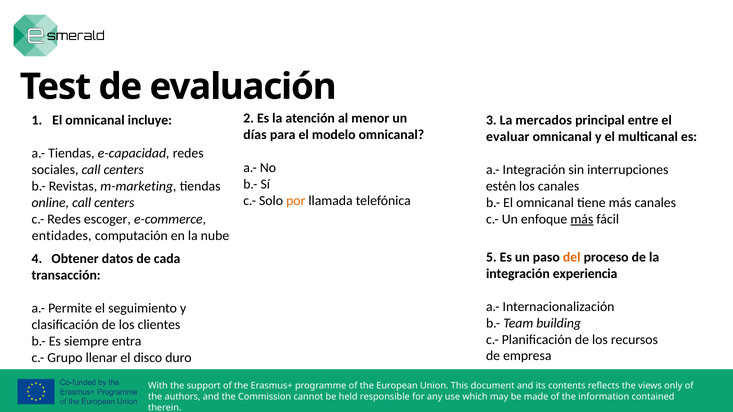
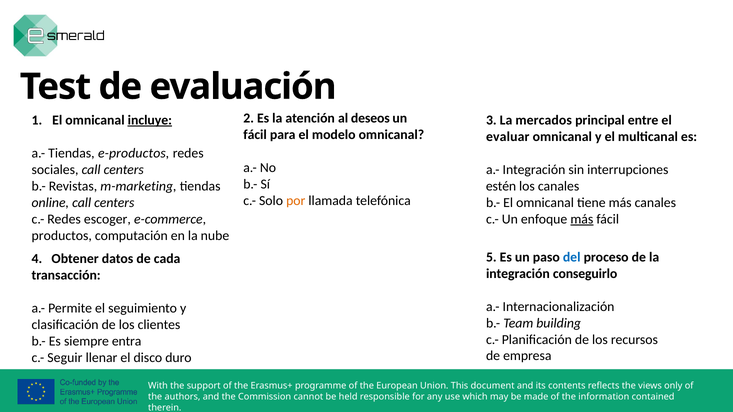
menor: menor -> deseos
incluye underline: none -> present
días at (255, 135): días -> fácil
e-capacidad: e-capacidad -> e-productos
entidades: entidades -> productos
del colour: orange -> blue
experiencia: experiencia -> conseguirlo
Grupo: Grupo -> Seguir
